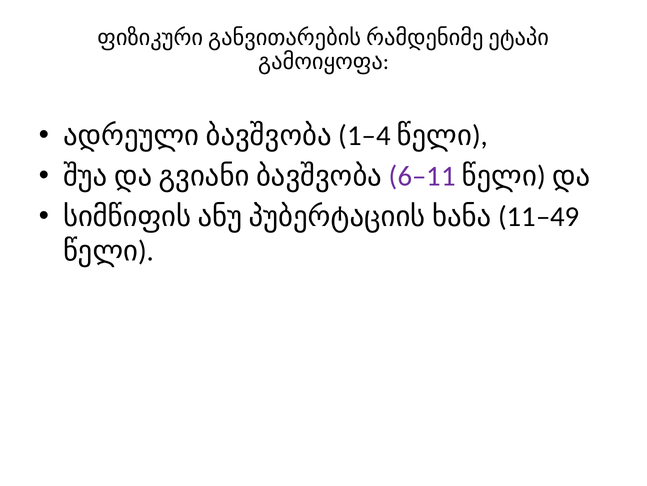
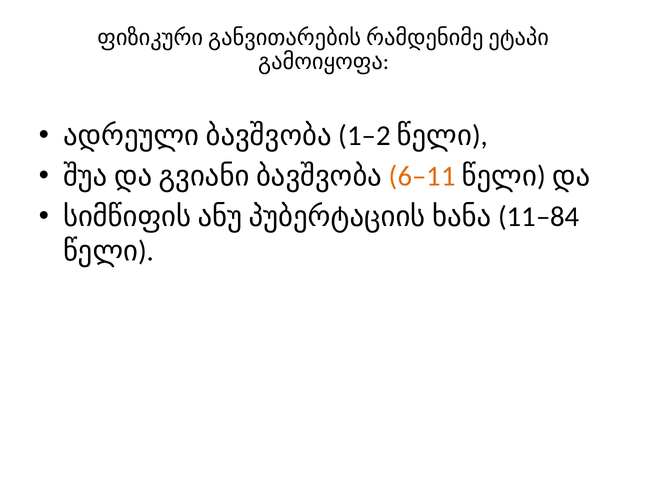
1–4: 1–4 -> 1–2
6–11 colour: purple -> orange
11–49: 11–49 -> 11–84
